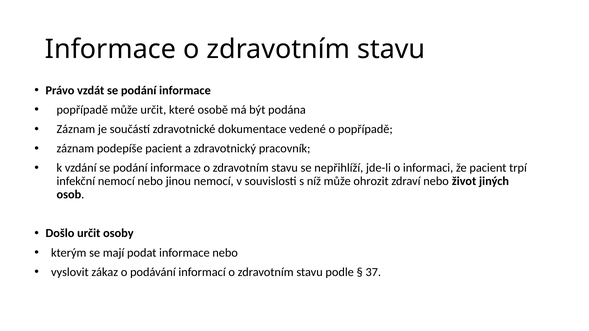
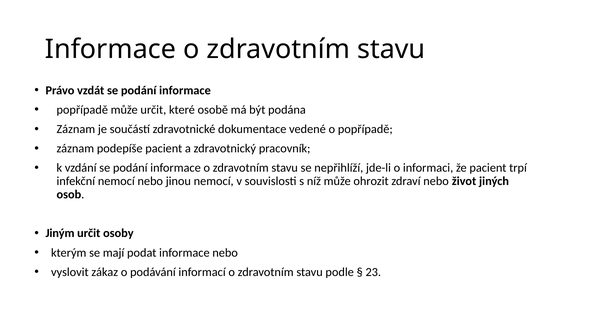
Došlo: Došlo -> Jiným
37: 37 -> 23
